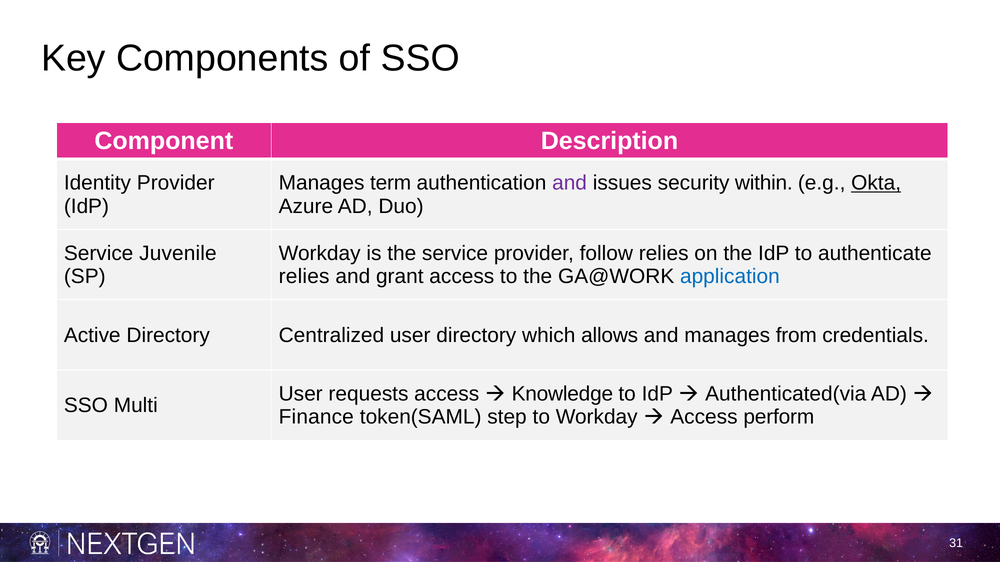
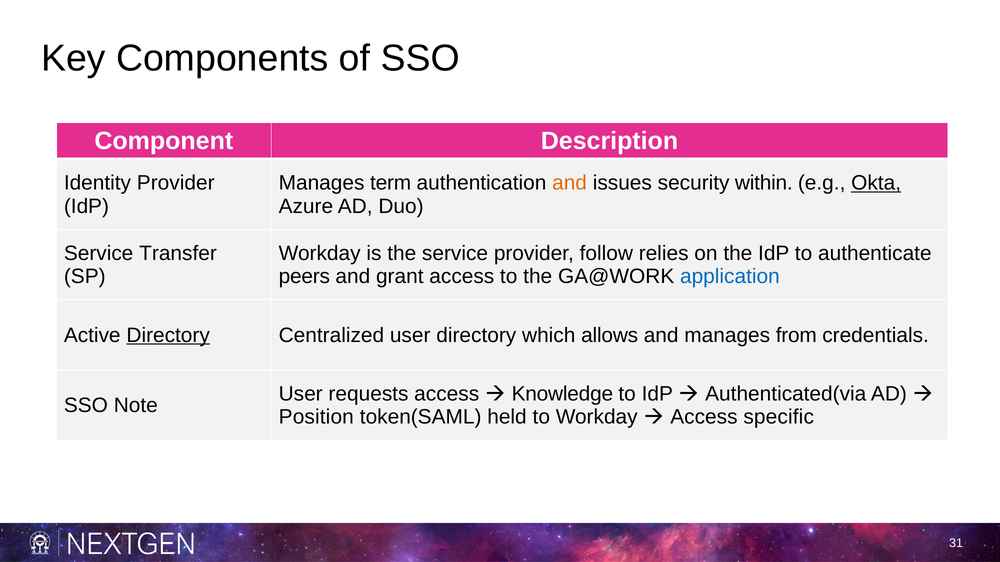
and at (570, 183) colour: purple -> orange
Juvenile: Juvenile -> Transfer
relies at (304, 277): relies -> peers
Directory at (168, 335) underline: none -> present
Multi: Multi -> Note
Finance: Finance -> Position
step: step -> held
perform: perform -> specific
